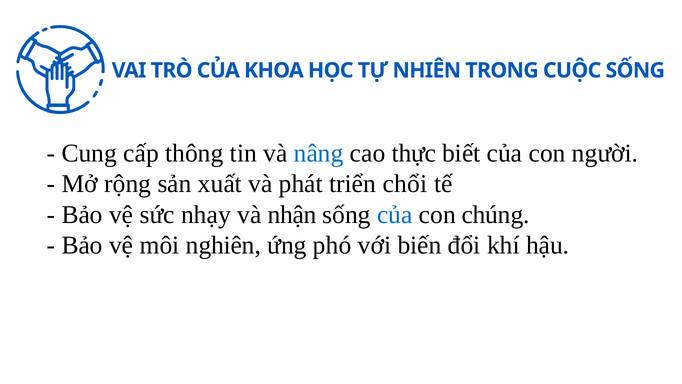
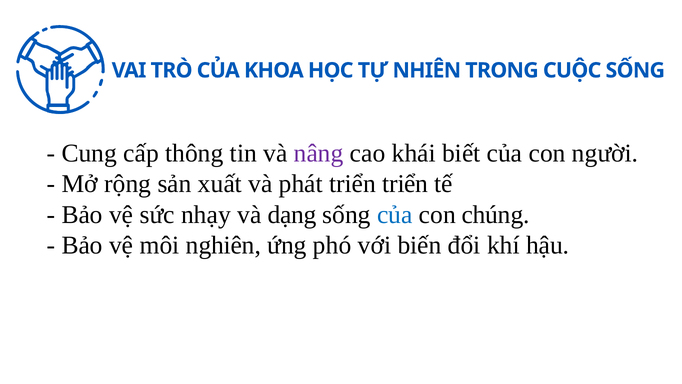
nâng colour: blue -> purple
thực: thực -> khái
triển chổi: chổi -> triển
nhận: nhận -> dạng
